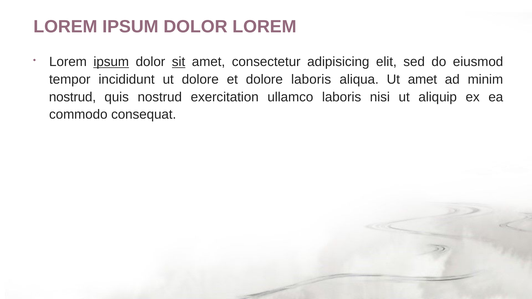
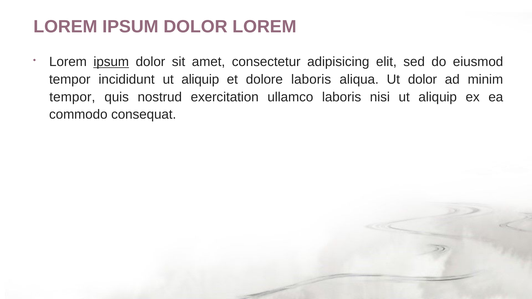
sit underline: present -> none
incididunt ut dolore: dolore -> aliquip
Ut amet: amet -> dolor
nostrud at (72, 97): nostrud -> tempor
